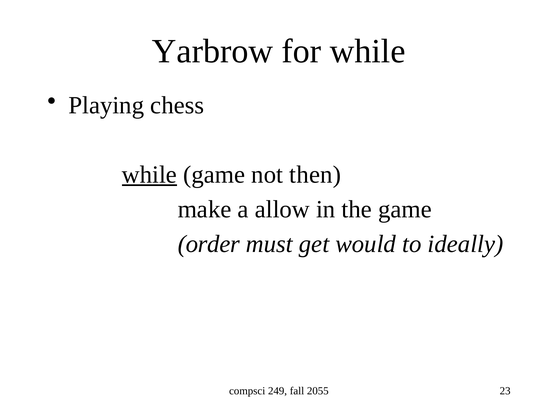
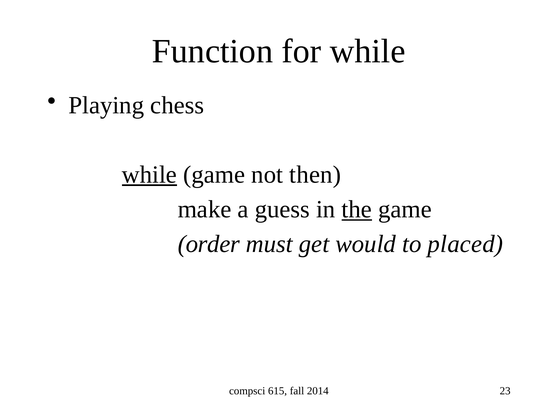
Yarbrow: Yarbrow -> Function
allow: allow -> guess
the underline: none -> present
ideally: ideally -> placed
249: 249 -> 615
2055: 2055 -> 2014
